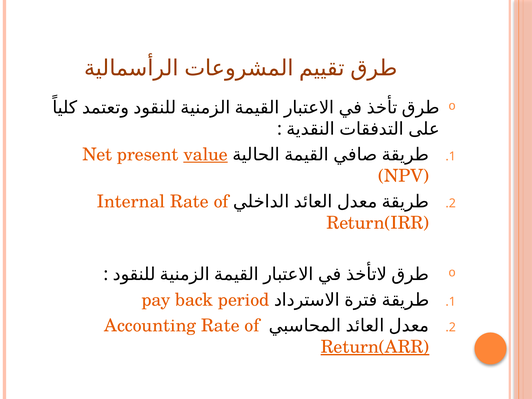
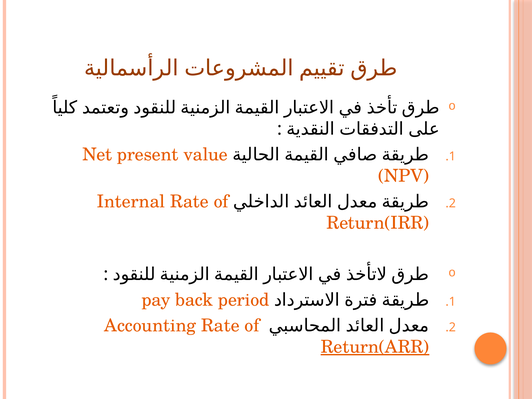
value underline: present -> none
